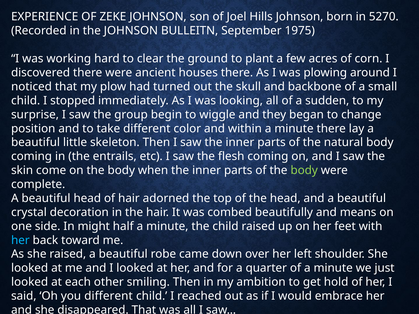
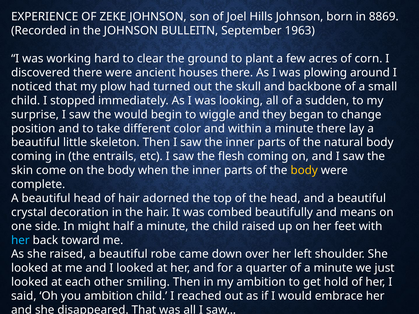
5270: 5270 -> 8869
1975: 1975 -> 1963
the group: group -> would
body at (304, 171) colour: light green -> yellow
you different: different -> ambition
